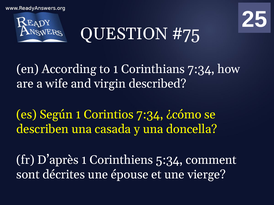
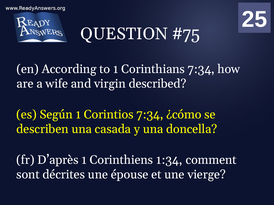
5:34: 5:34 -> 1:34
